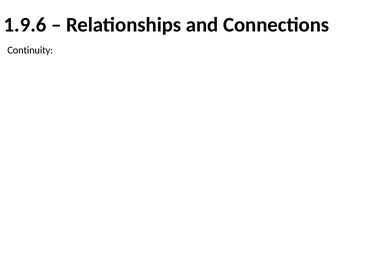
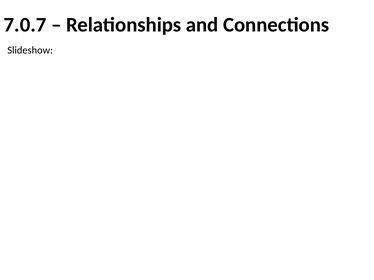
1.9.6: 1.9.6 -> 7.0.7
Continuity: Continuity -> Slideshow
